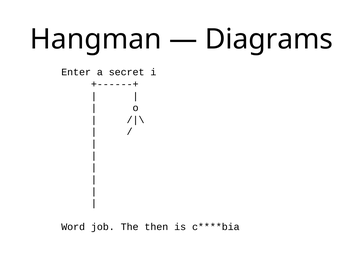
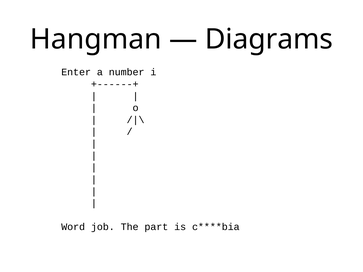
secret: secret -> number
then: then -> part
